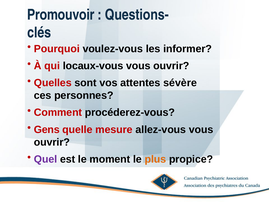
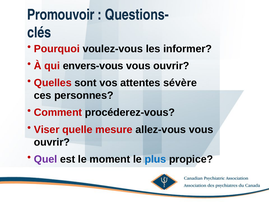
locaux-vous: locaux-vous -> envers-vous
Gens: Gens -> Viser
plus colour: orange -> blue
